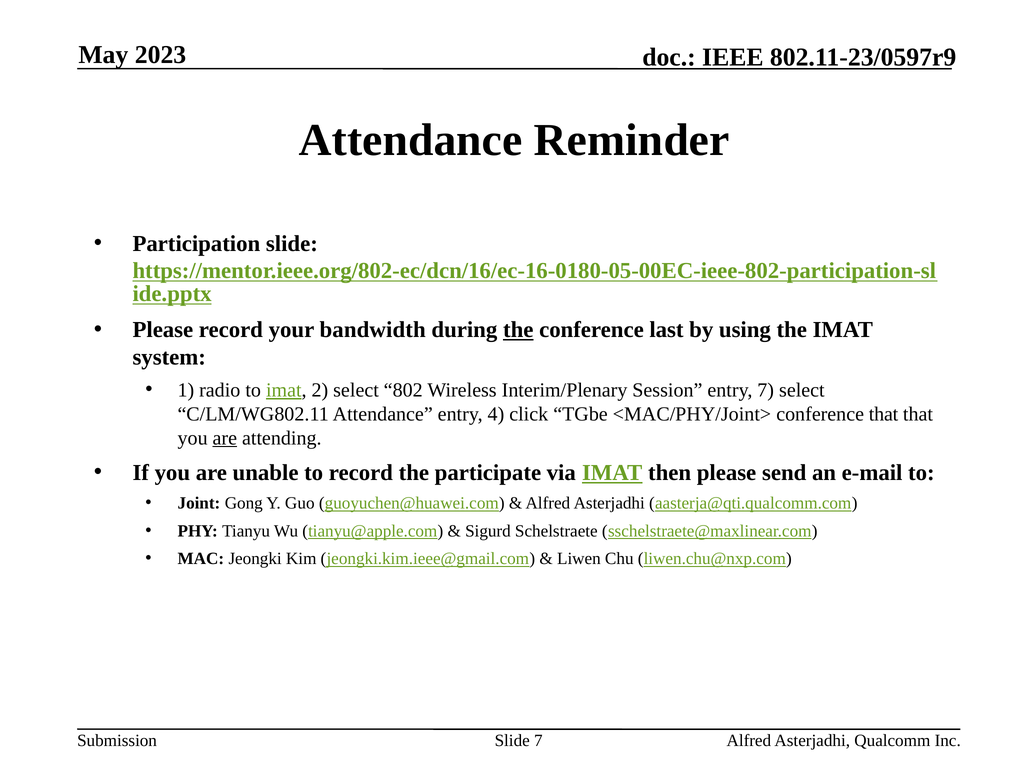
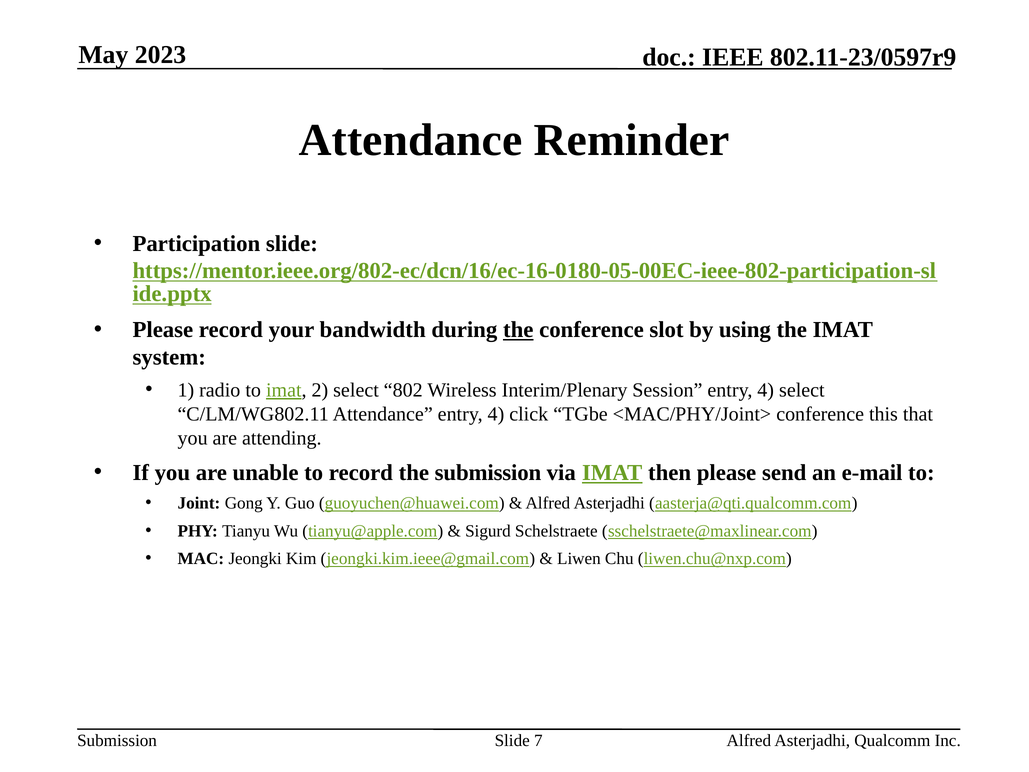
last: last -> slot
Session entry 7: 7 -> 4
conference that: that -> this
are at (225, 438) underline: present -> none
the participate: participate -> submission
